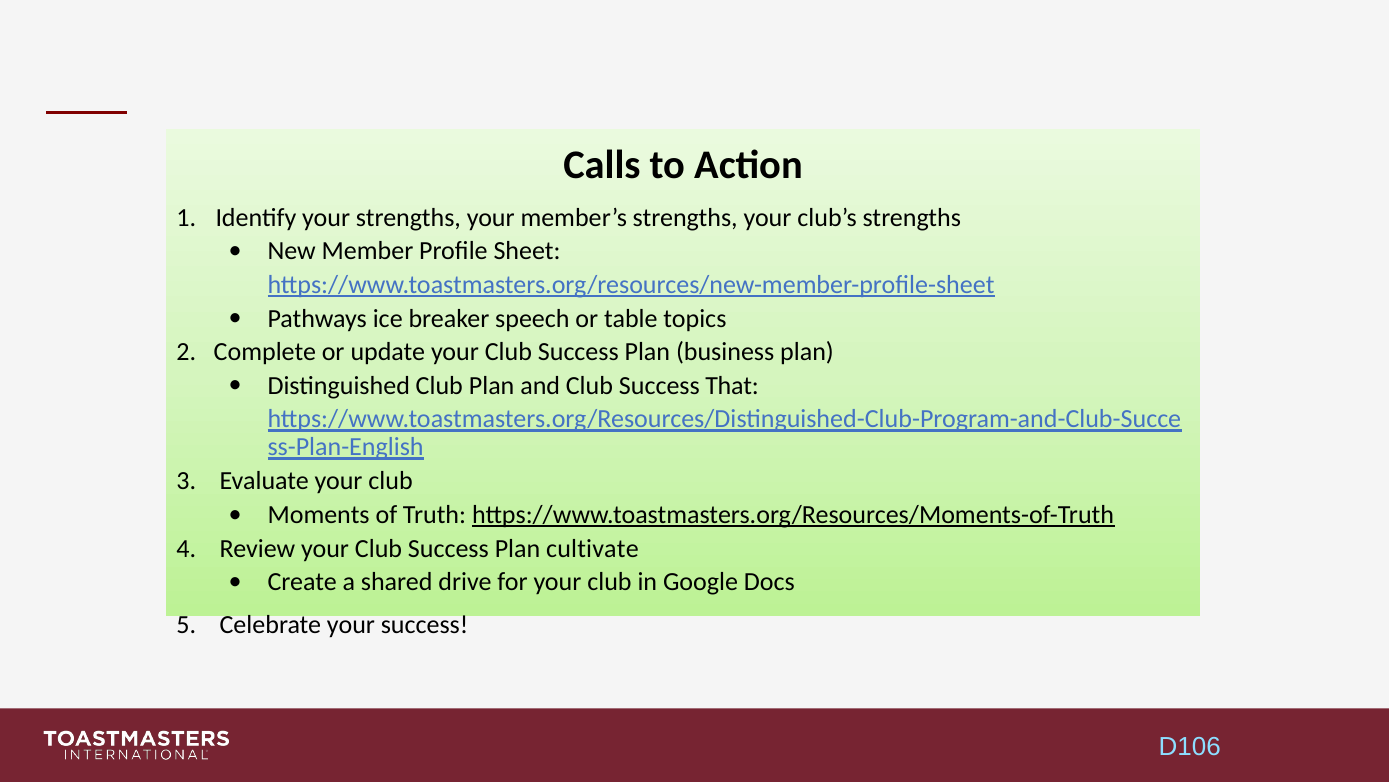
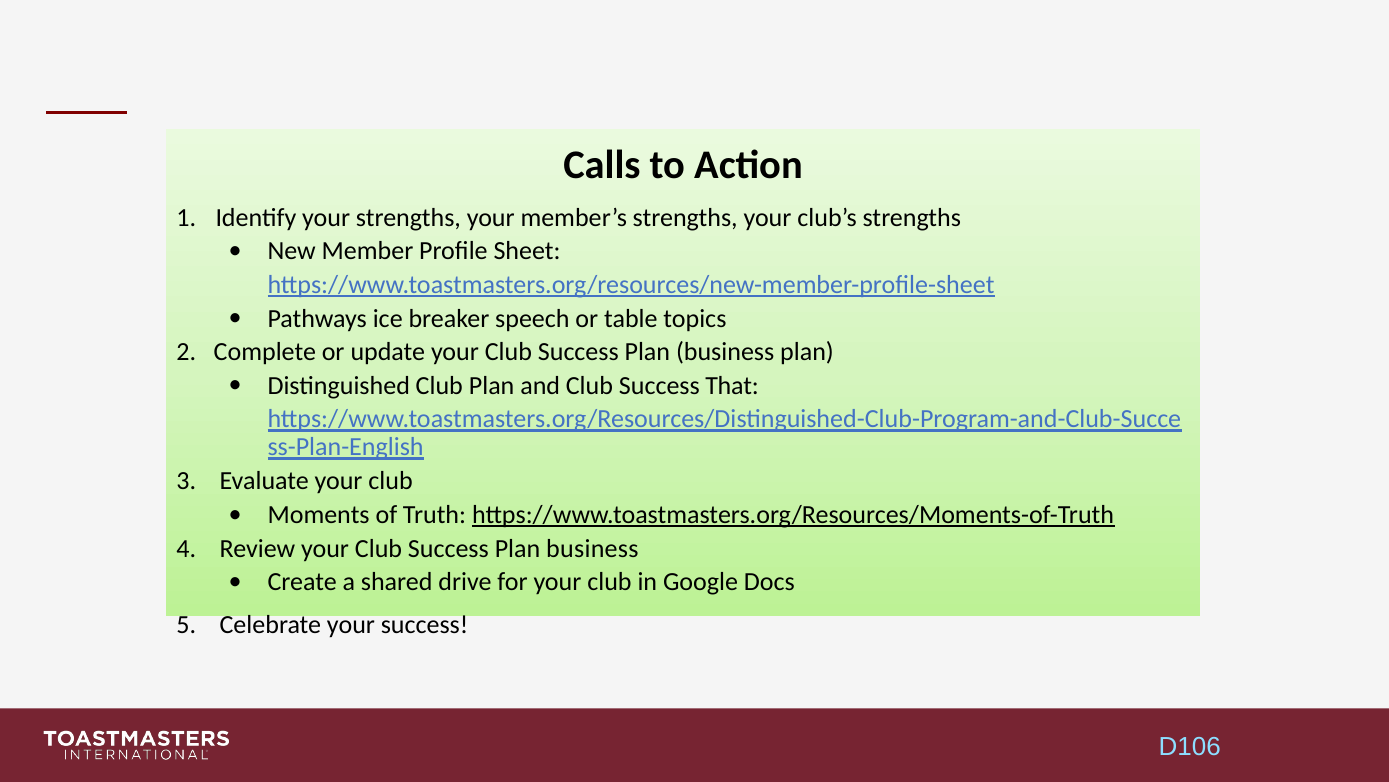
cultivate at (592, 548): cultivate -> business
